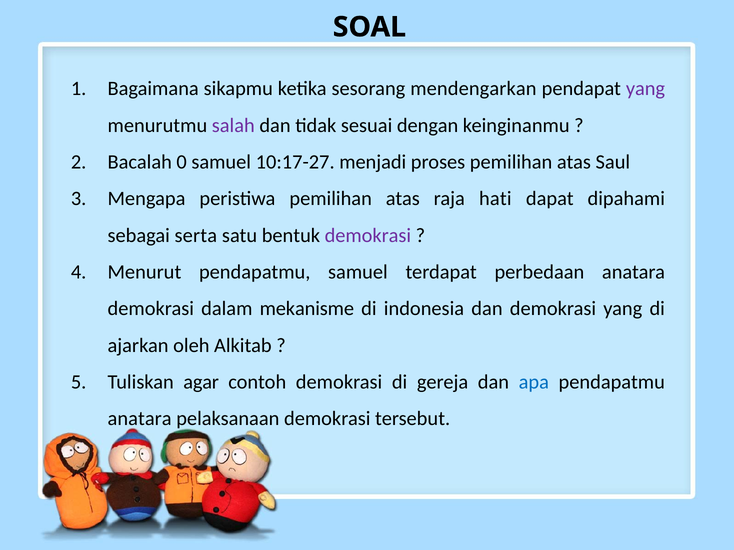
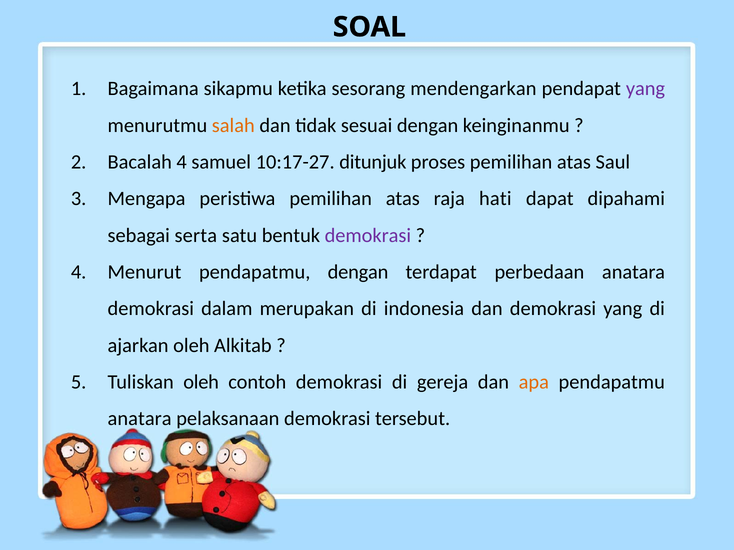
salah colour: purple -> orange
Bacalah 0: 0 -> 4
menjadi: menjadi -> ditunjuk
pendapatmu samuel: samuel -> dengan
mekanisme: mekanisme -> merupakan
Tuliskan agar: agar -> oleh
apa colour: blue -> orange
